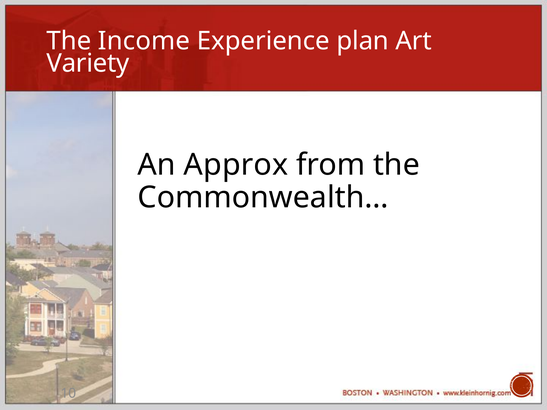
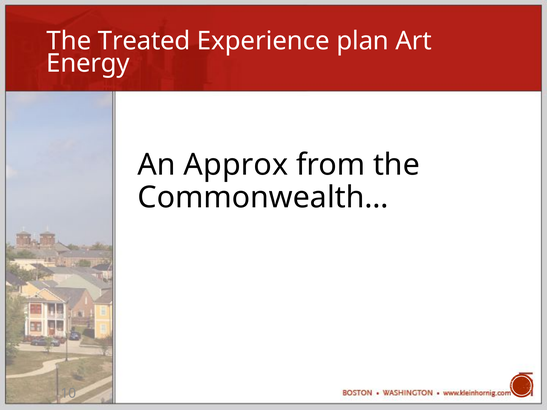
Income: Income -> Treated
Variety: Variety -> Energy
